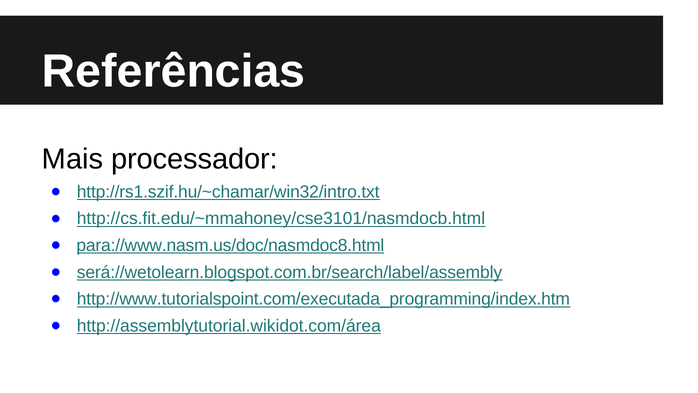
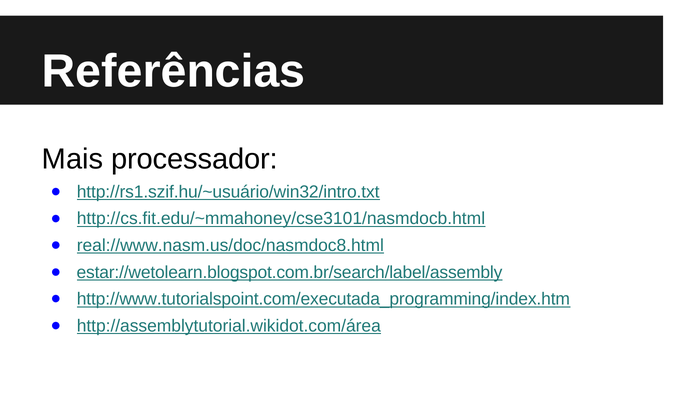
http://rs1.szif.hu/~chamar/win32/intro.txt: http://rs1.szif.hu/~chamar/win32/intro.txt -> http://rs1.szif.hu/~usuário/win32/intro.txt
para://www.nasm.us/doc/nasmdoc8.html: para://www.nasm.us/doc/nasmdoc8.html -> real://www.nasm.us/doc/nasmdoc8.html
será://wetolearn.blogspot.com.br/search/label/assembly: será://wetolearn.blogspot.com.br/search/label/assembly -> estar://wetolearn.blogspot.com.br/search/label/assembly
